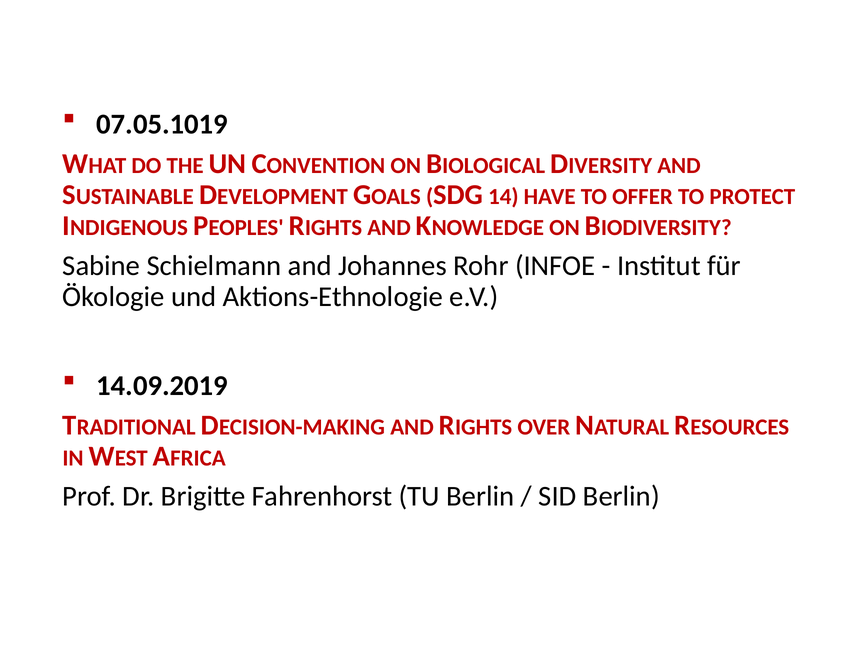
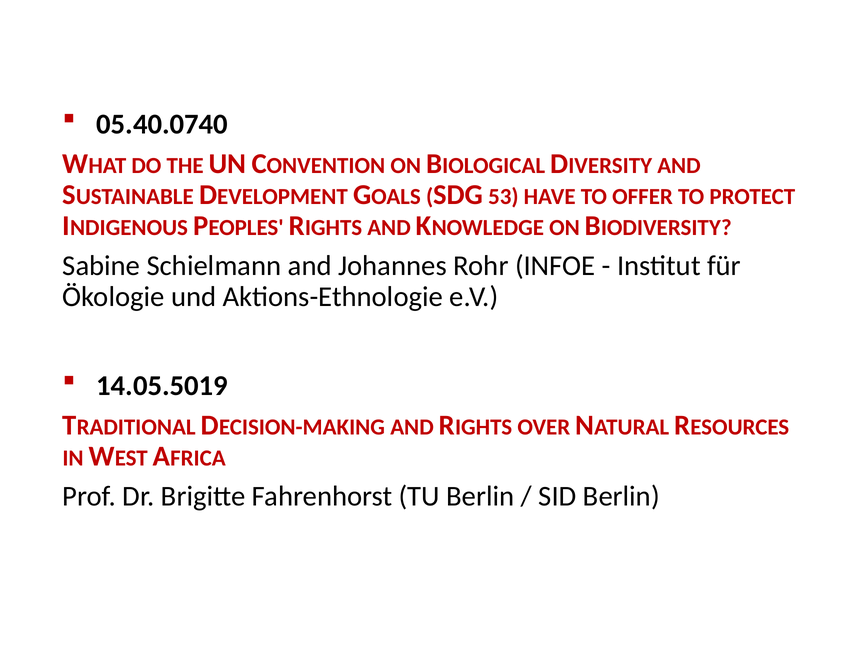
07.05.1019: 07.05.1019 -> 05.40.0740
14: 14 -> 53
14.09.2019: 14.09.2019 -> 14.05.5019
